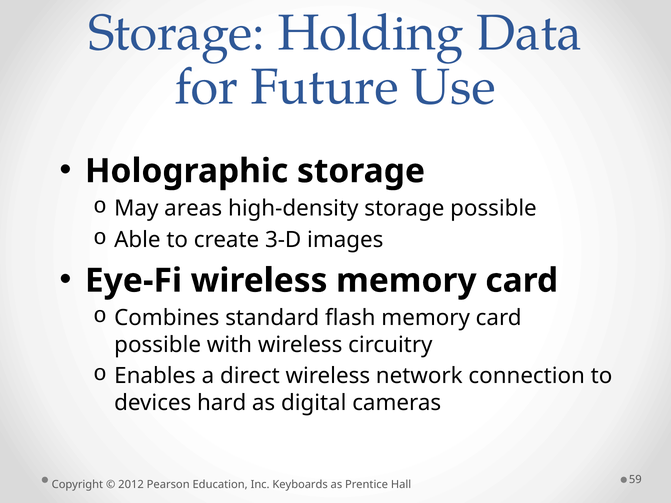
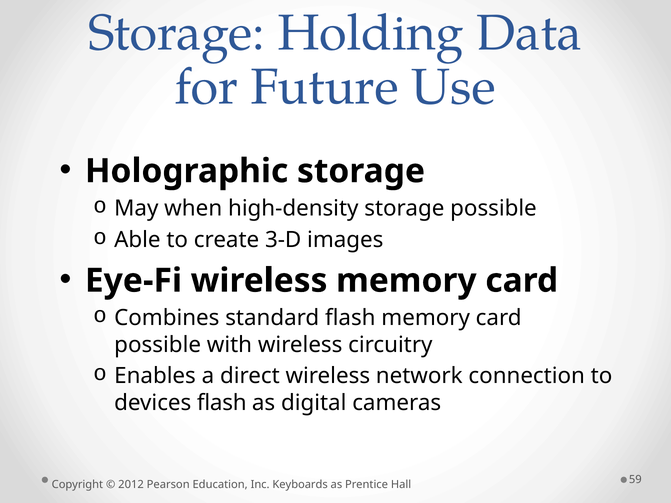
areas: areas -> when
devices hard: hard -> flash
